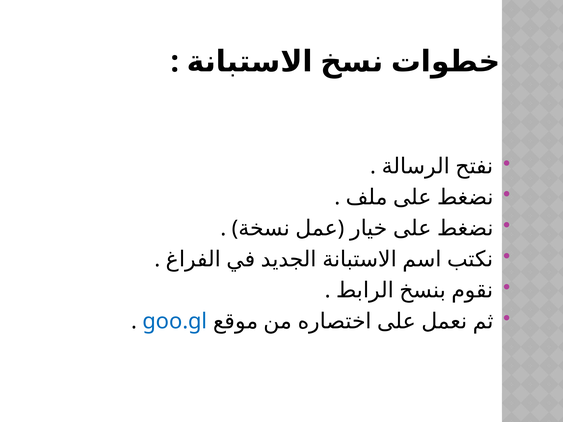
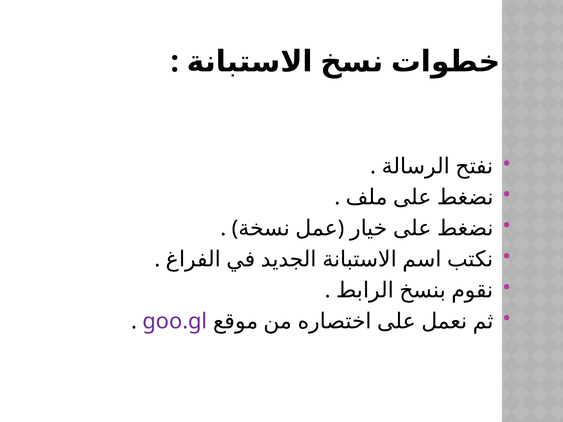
goo.gl colour: blue -> purple
